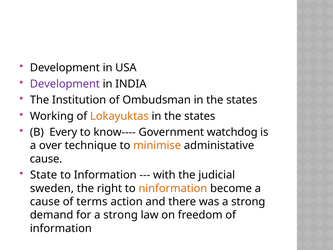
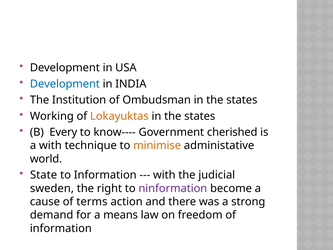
Development at (65, 84) colour: purple -> blue
watchdog: watchdog -> cherished
a over: over -> with
cause at (46, 159): cause -> world
ninformation colour: orange -> purple
for a strong: strong -> means
